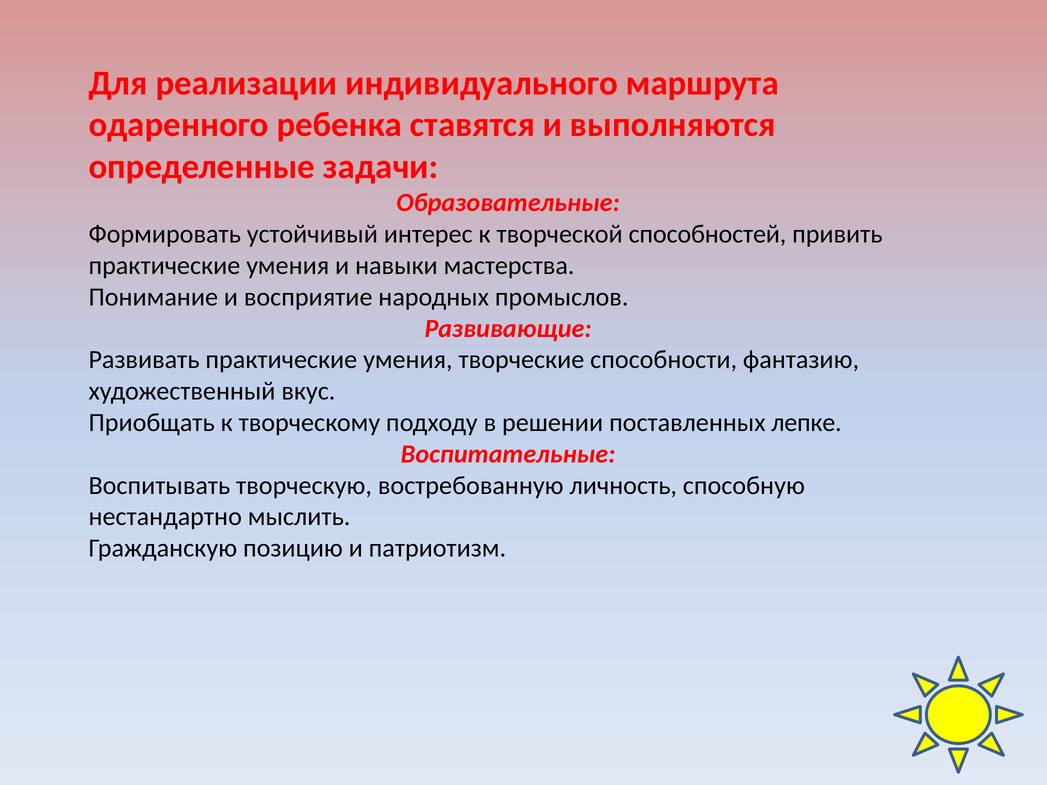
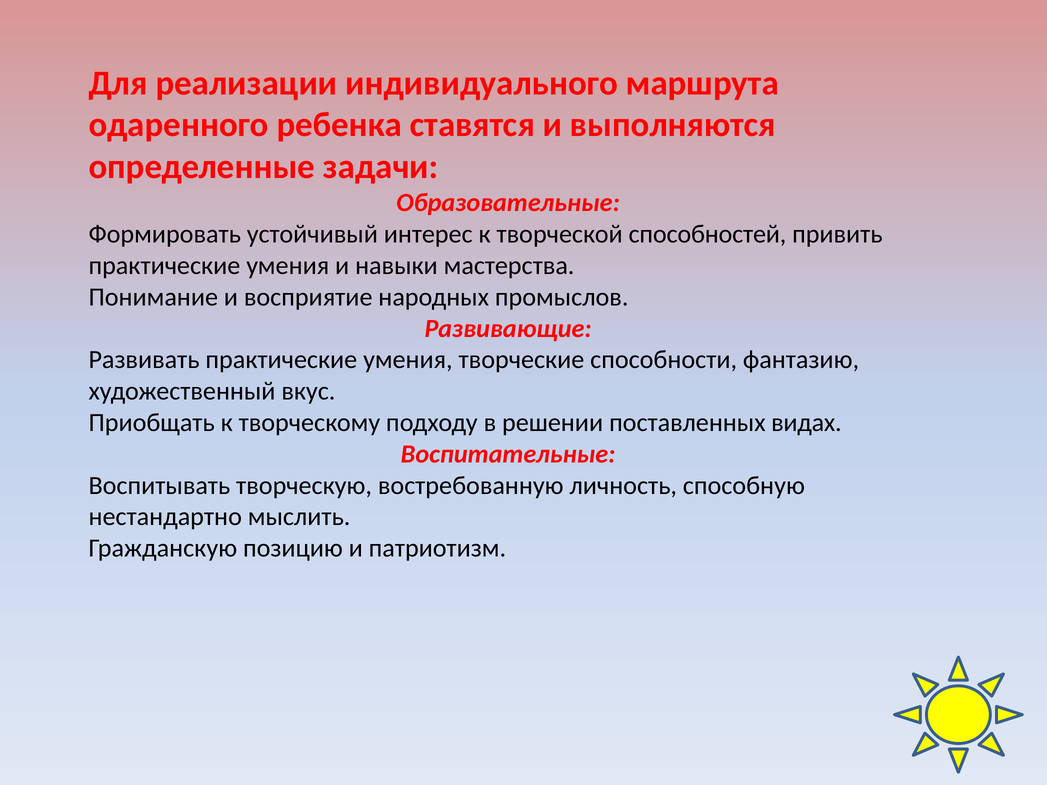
лепке: лепке -> видах
